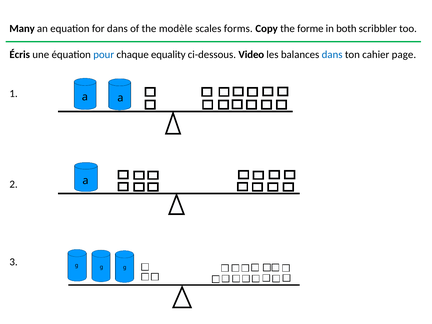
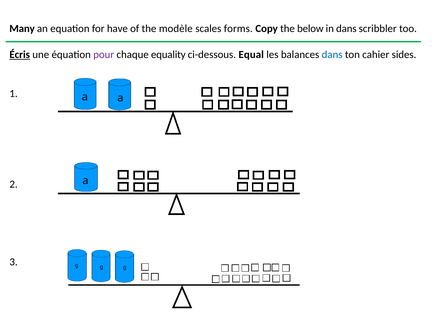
for dans: dans -> have
forme: forme -> below
in both: both -> dans
Écris underline: none -> present
pour colour: blue -> purple
Video: Video -> Equal
page: page -> sides
